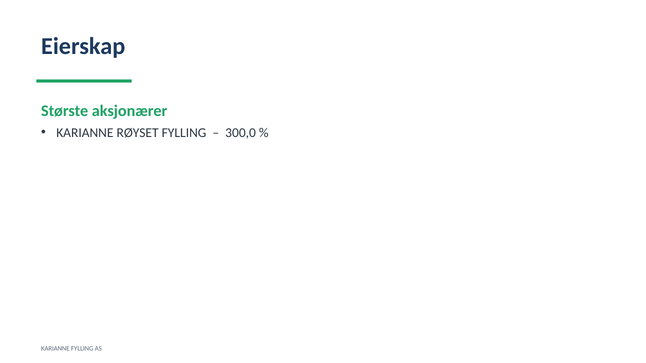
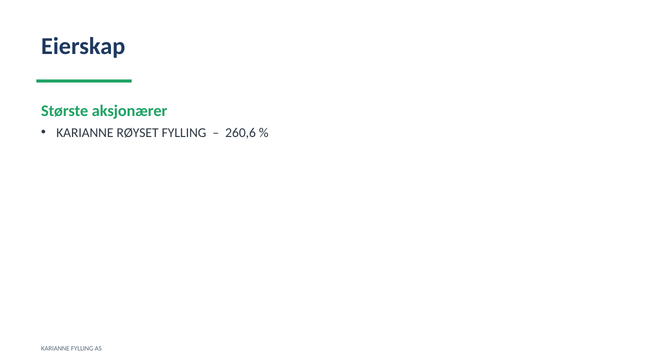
300,0: 300,0 -> 260,6
